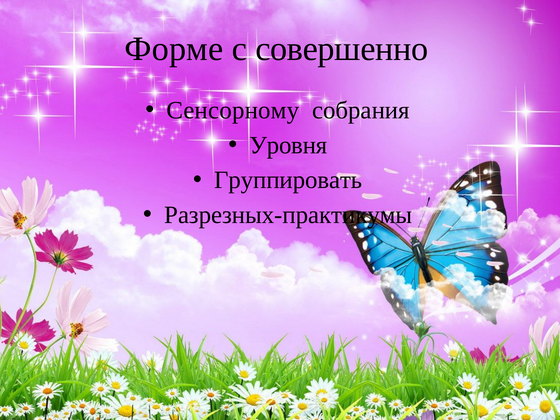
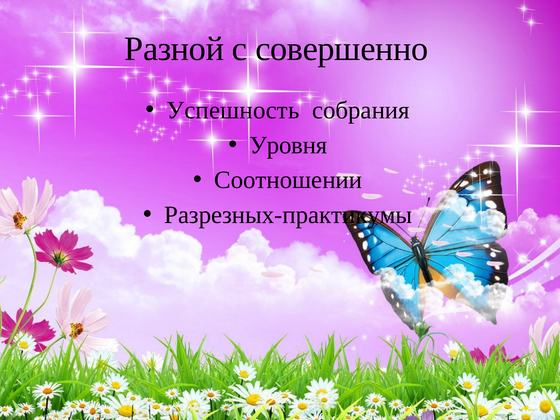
Форме: Форме -> Разной
Сенсорному: Сенсорному -> Успешность
Группировать: Группировать -> Соотношении
